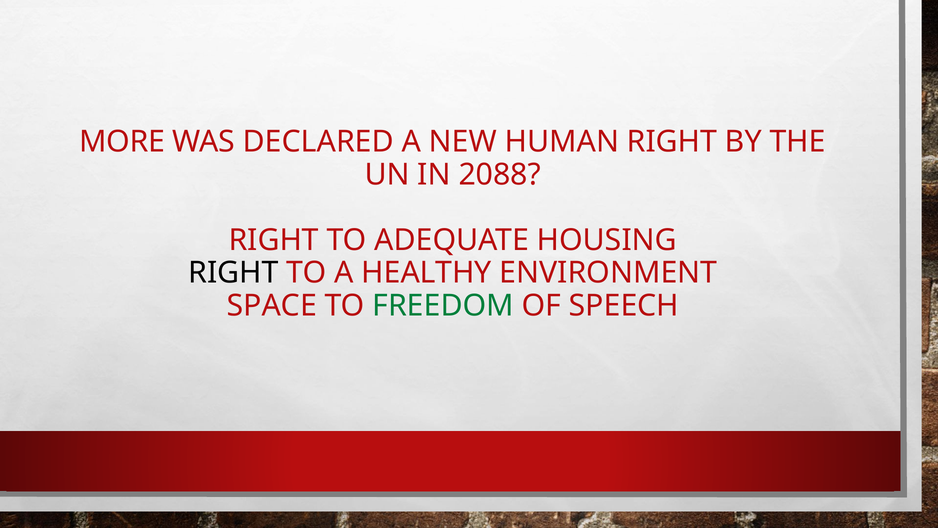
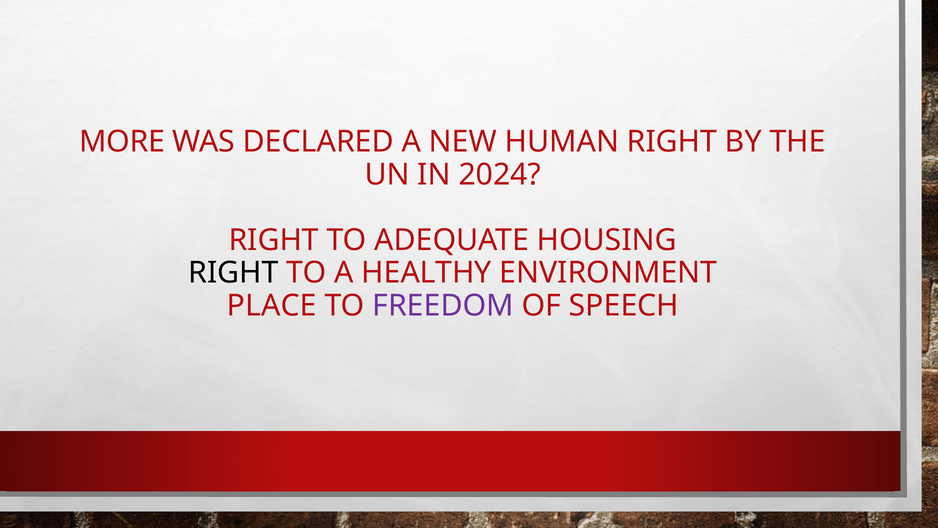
2088: 2088 -> 2024
SPACE: SPACE -> PLACE
FREEDOM colour: green -> purple
